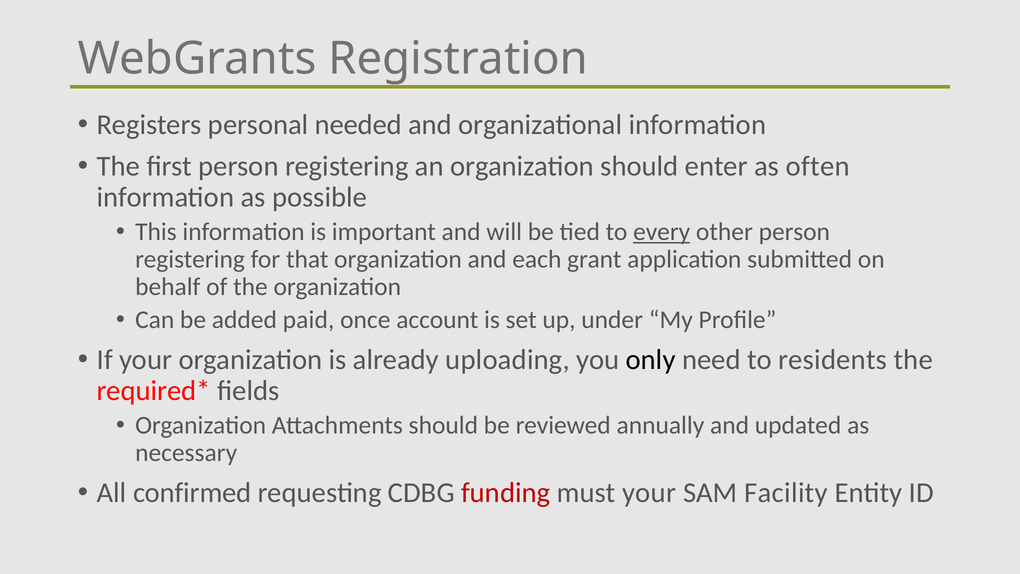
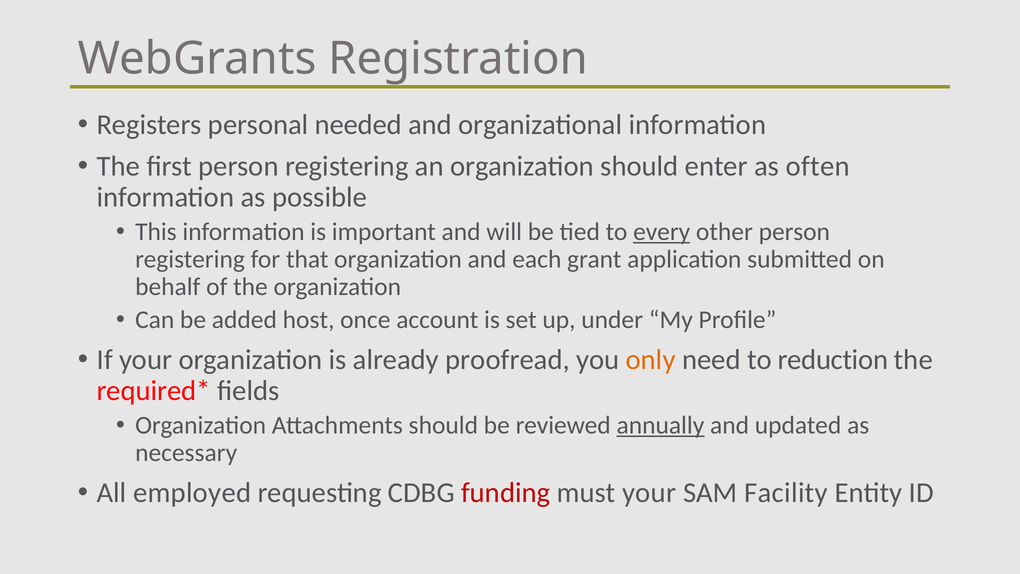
paid: paid -> host
uploading: uploading -> proofread
only colour: black -> orange
residents: residents -> reduction
annually underline: none -> present
confirmed: confirmed -> employed
